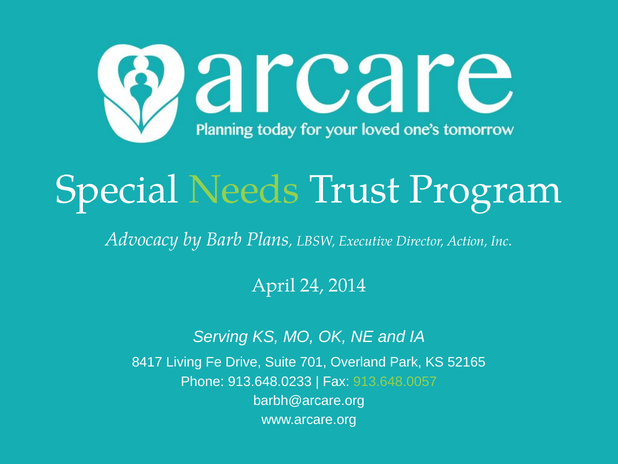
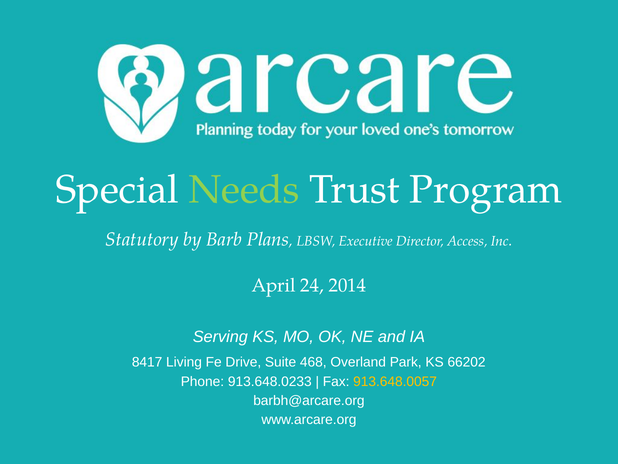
Advocacy: Advocacy -> Statutory
Action: Action -> Access
701: 701 -> 468
52165: 52165 -> 66202
913.648.0057 colour: light green -> yellow
